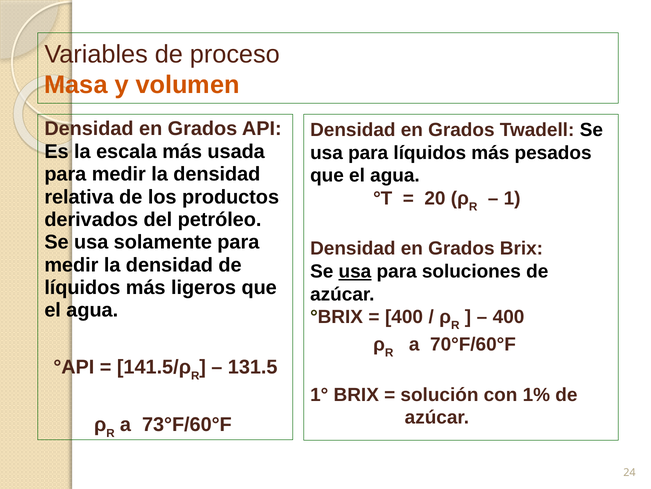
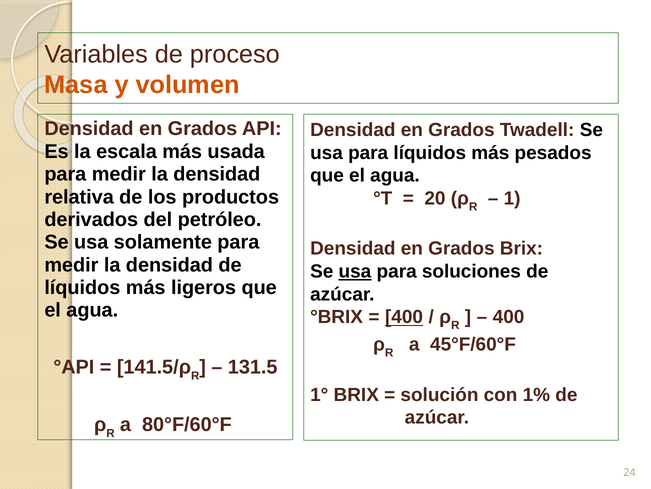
400 at (404, 317) underline: none -> present
70°F/60°F: 70°F/60°F -> 45°F/60°F
73°F/60°F: 73°F/60°F -> 80°F/60°F
